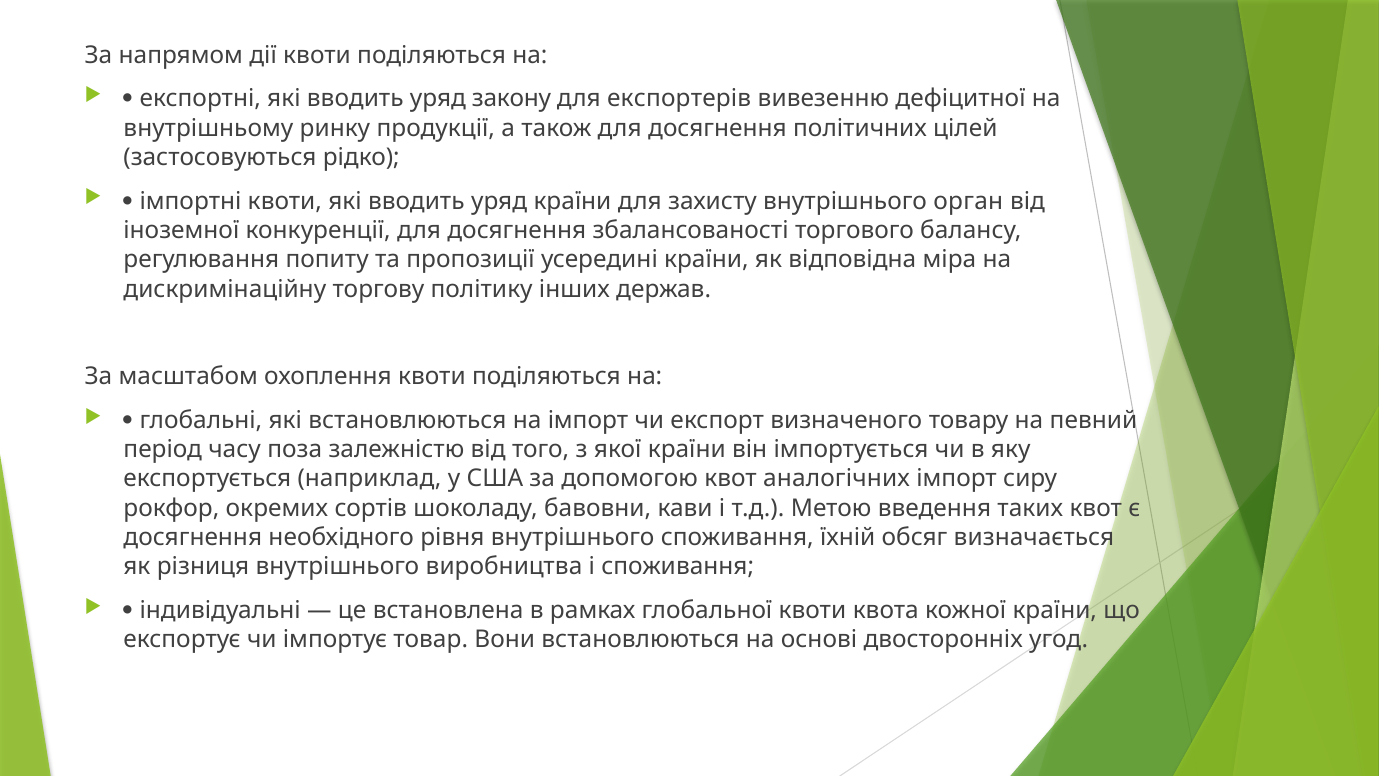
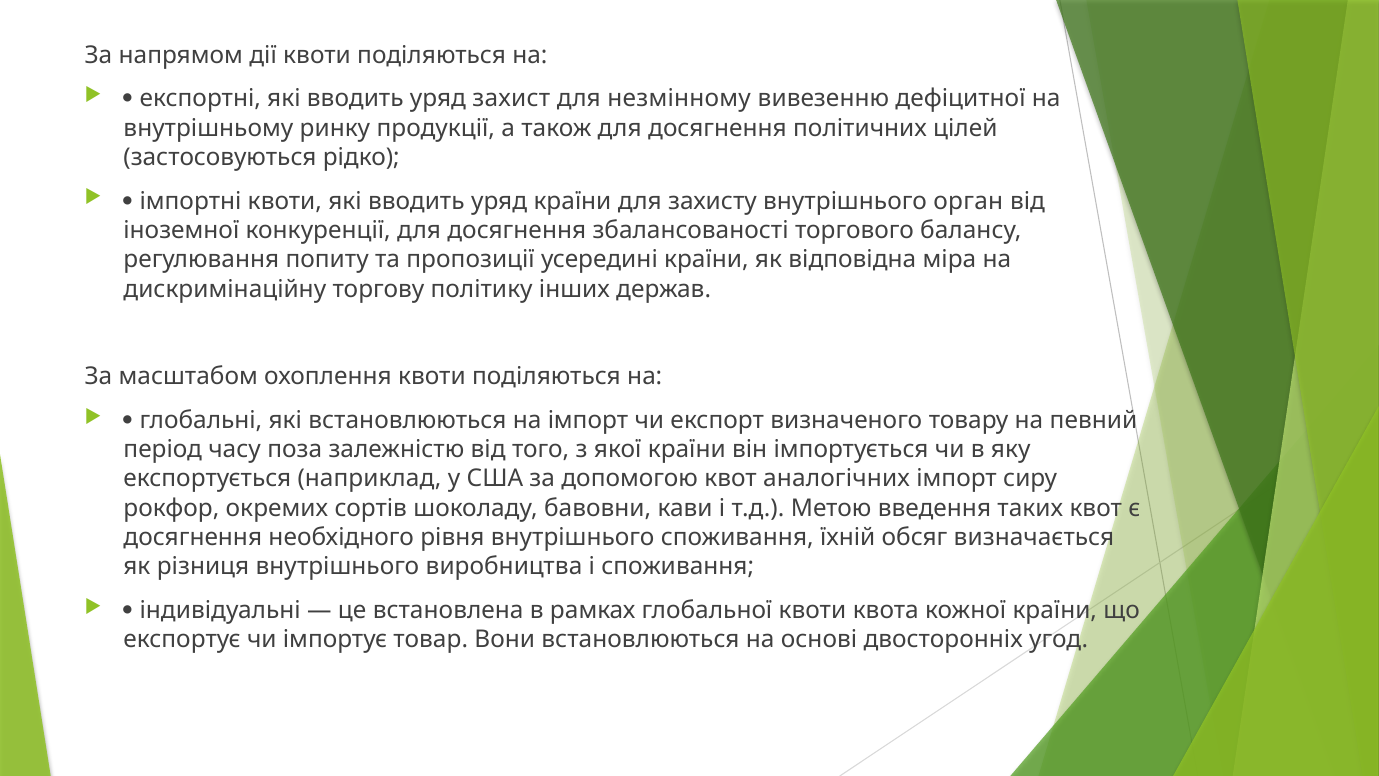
закону: закону -> захист
експортерів: експортерів -> незмінному
